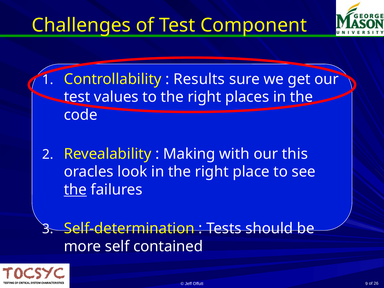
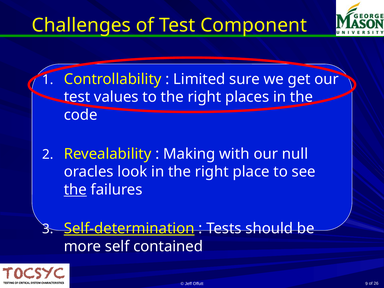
Results: Results -> Limited
this: this -> null
Self-determination underline: none -> present
